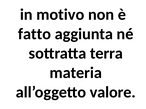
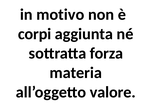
fatto: fatto -> corpi
terra: terra -> forza
